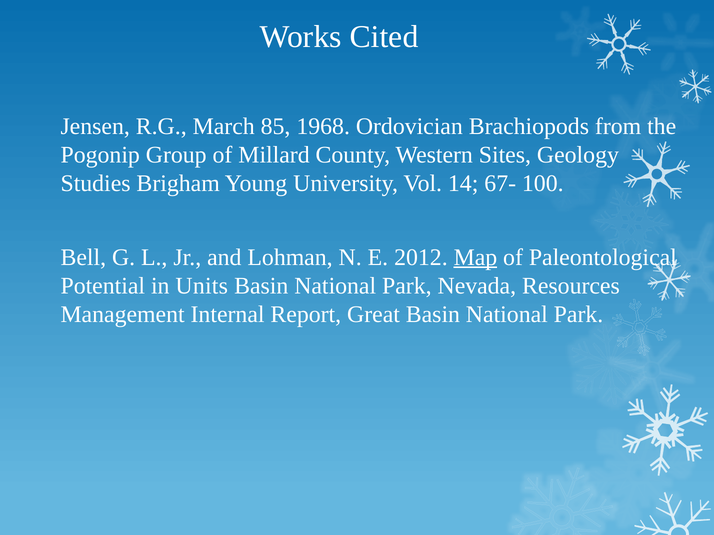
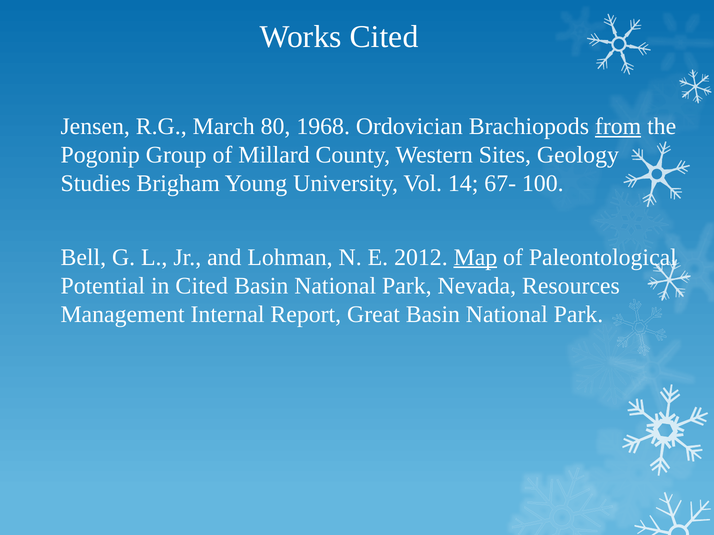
85: 85 -> 80
from underline: none -> present
in Units: Units -> Cited
